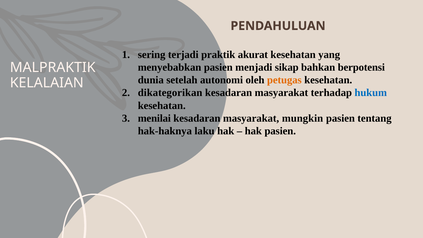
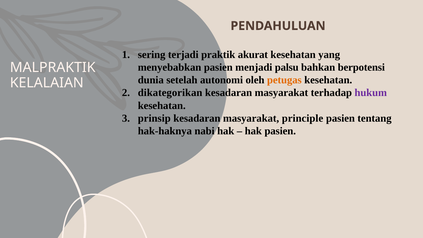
sikap: sikap -> palsu
hukum colour: blue -> purple
menilai: menilai -> prinsip
mungkin: mungkin -> principle
laku: laku -> nabi
